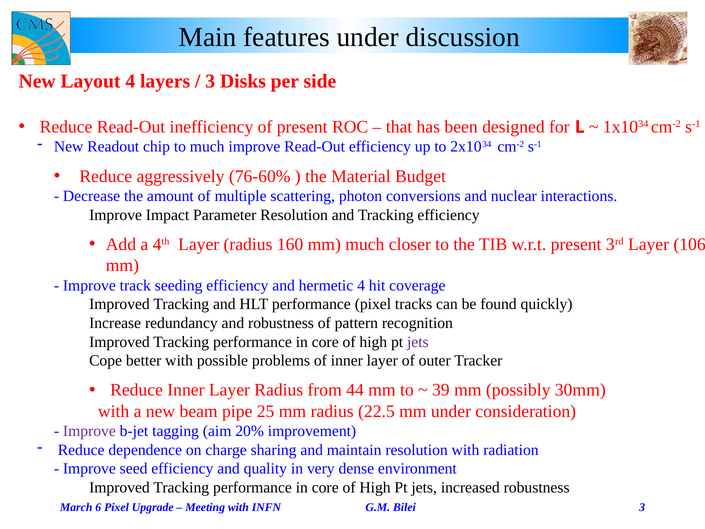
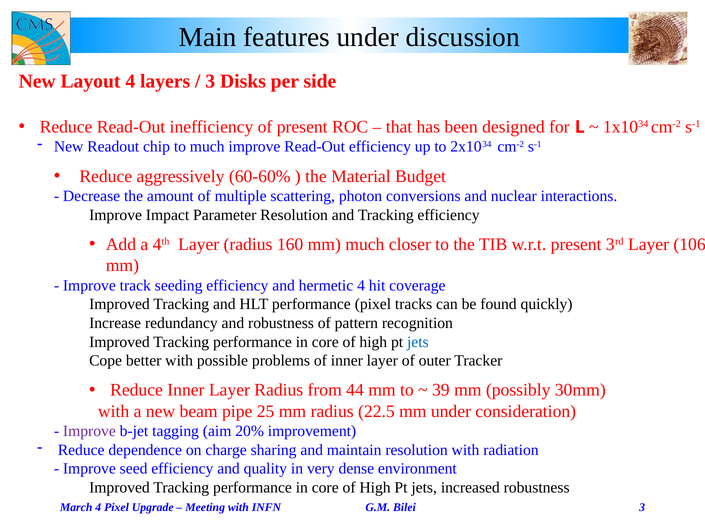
76-60%: 76-60% -> 60-60%
jets at (418, 342) colour: purple -> blue
March 6: 6 -> 4
